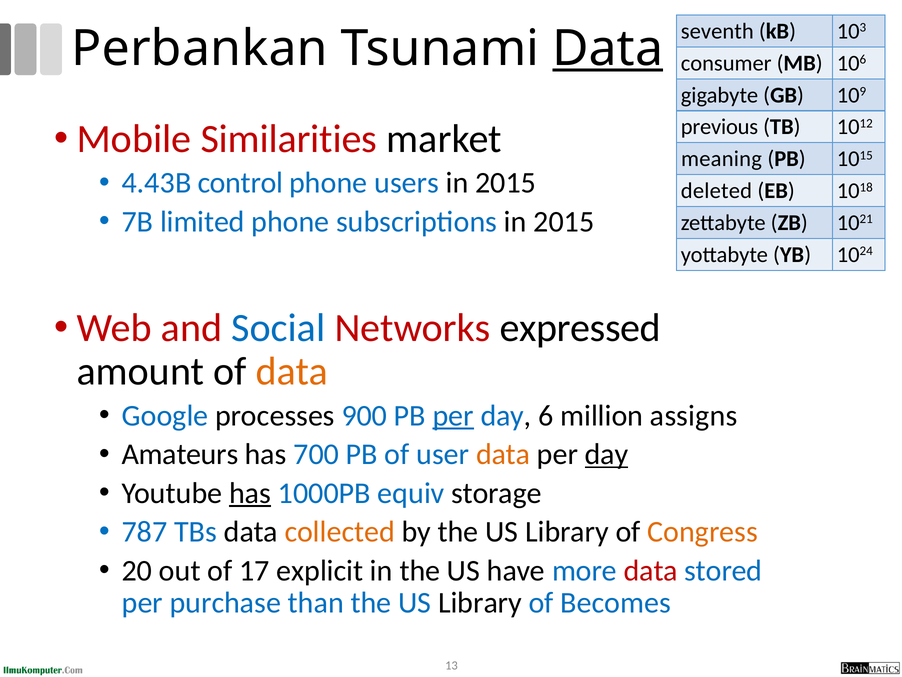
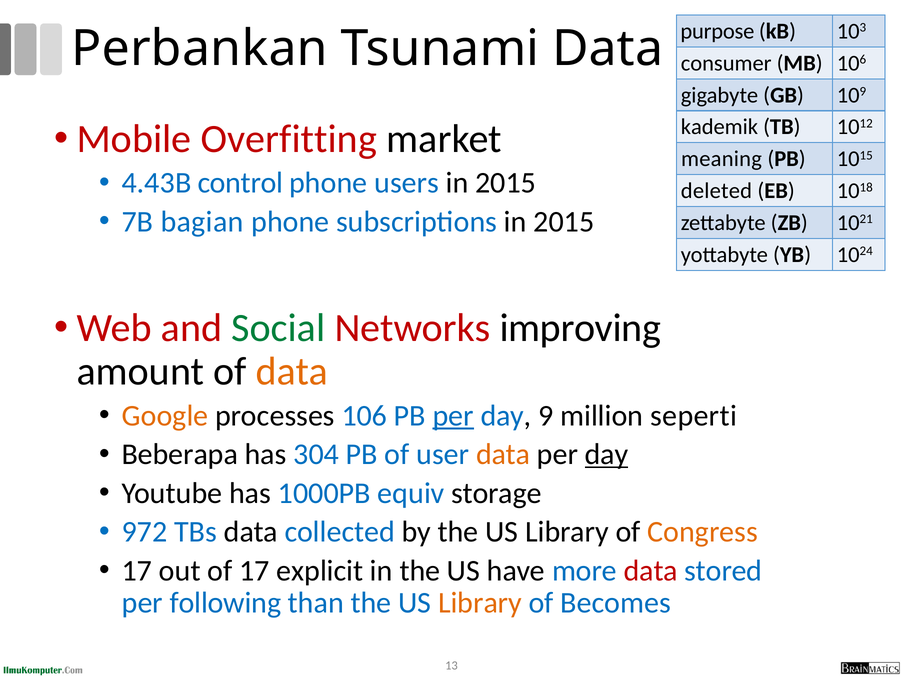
seventh: seventh -> purpose
Data at (608, 48) underline: present -> none
previous: previous -> kademik
Similarities: Similarities -> Overfitting
limited: limited -> bagian
Social colour: blue -> green
expressed: expressed -> improving
Google colour: blue -> orange
processes 900: 900 -> 106
6: 6 -> 9
assigns: assigns -> seperti
Amateurs: Amateurs -> Beberapa
700: 700 -> 304
has at (250, 493) underline: present -> none
787: 787 -> 972
collected colour: orange -> blue
20 at (137, 570): 20 -> 17
purchase: purchase -> following
Library at (480, 603) colour: black -> orange
